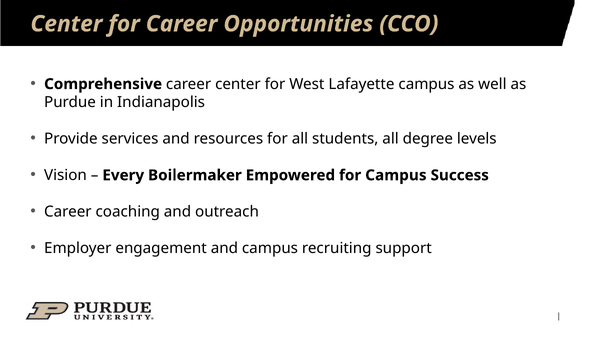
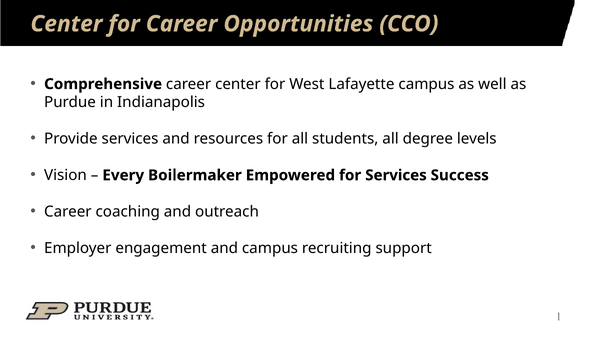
for Campus: Campus -> Services
